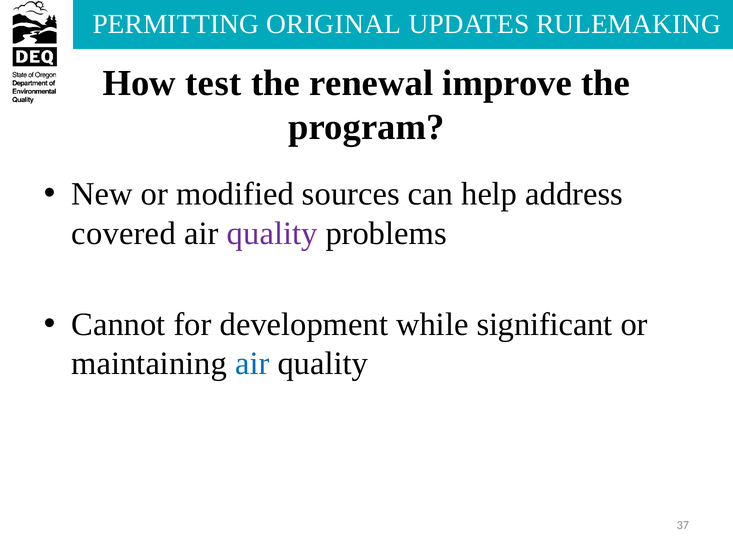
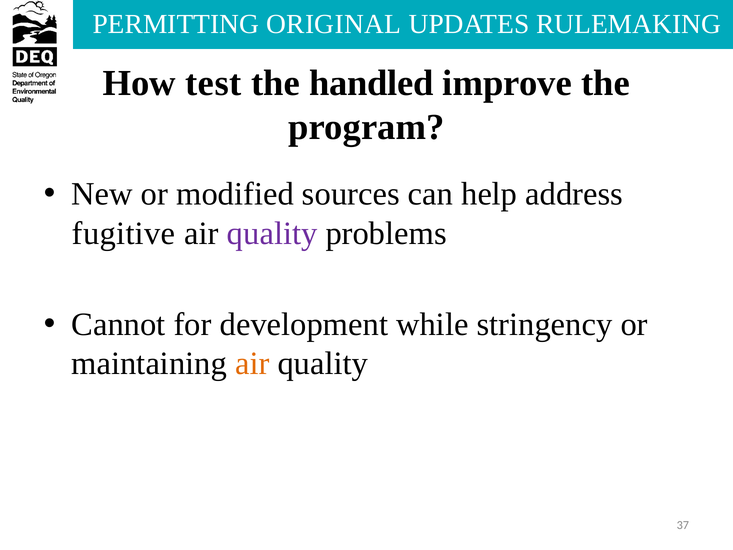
renewal: renewal -> handled
covered: covered -> fugitive
significant: significant -> stringency
air at (252, 364) colour: blue -> orange
